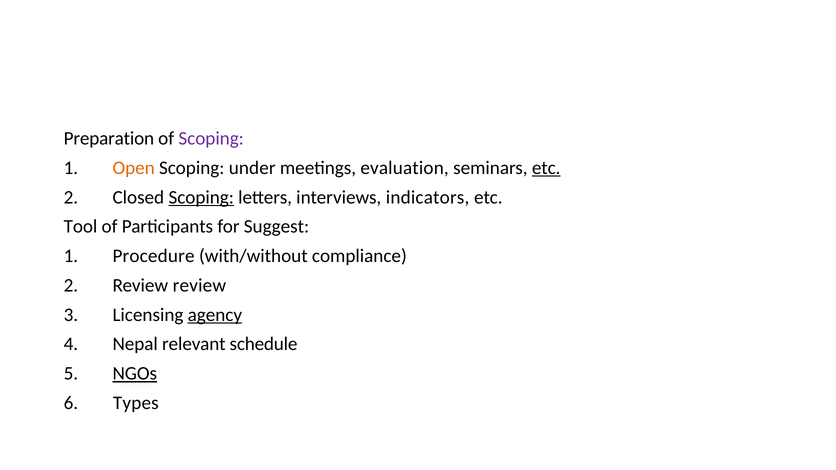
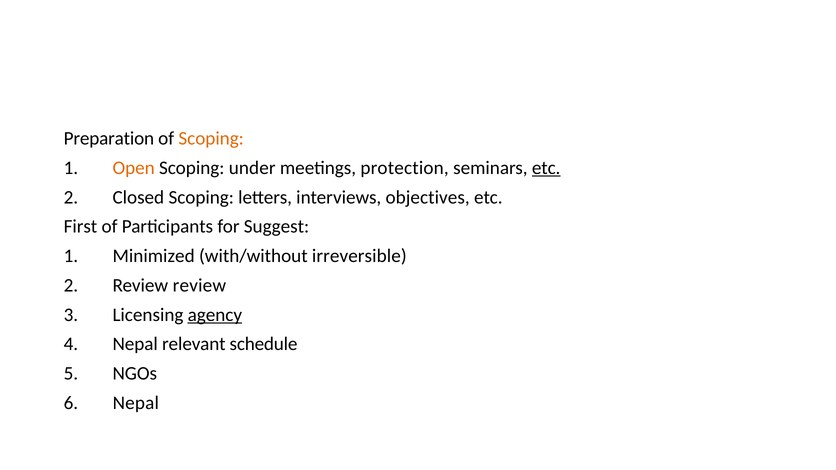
Scoping at (211, 139) colour: purple -> orange
evaluation: evaluation -> protection
Scoping at (201, 197) underline: present -> none
indicators: indicators -> objectives
Tool: Tool -> First
Procedure: Procedure -> Minimized
compliance: compliance -> irreversible
NGOs underline: present -> none
6 Types: Types -> Nepal
